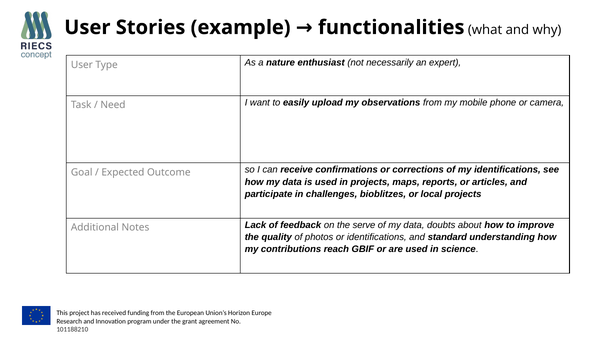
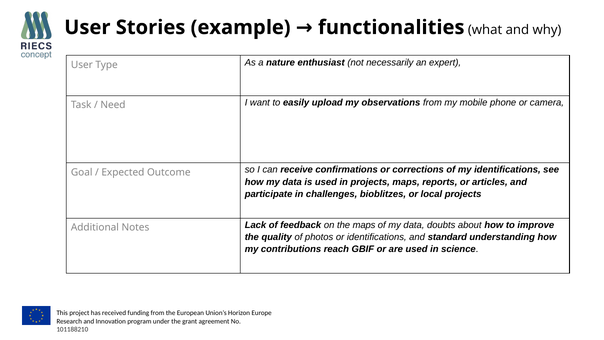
the serve: serve -> maps
